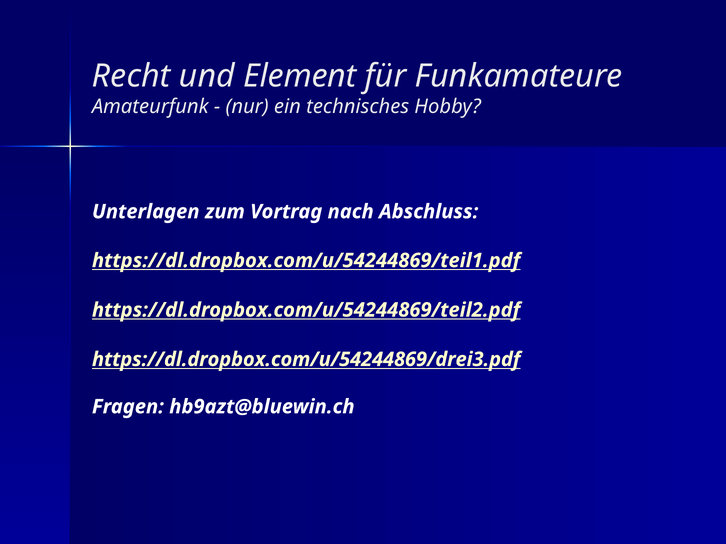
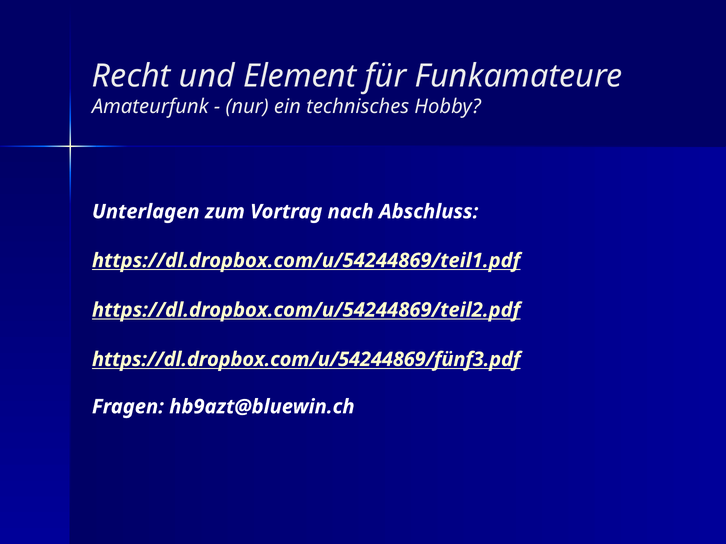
https://dl.dropbox.com/u/54244869/drei3.pdf: https://dl.dropbox.com/u/54244869/drei3.pdf -> https://dl.dropbox.com/u/54244869/fünf3.pdf
